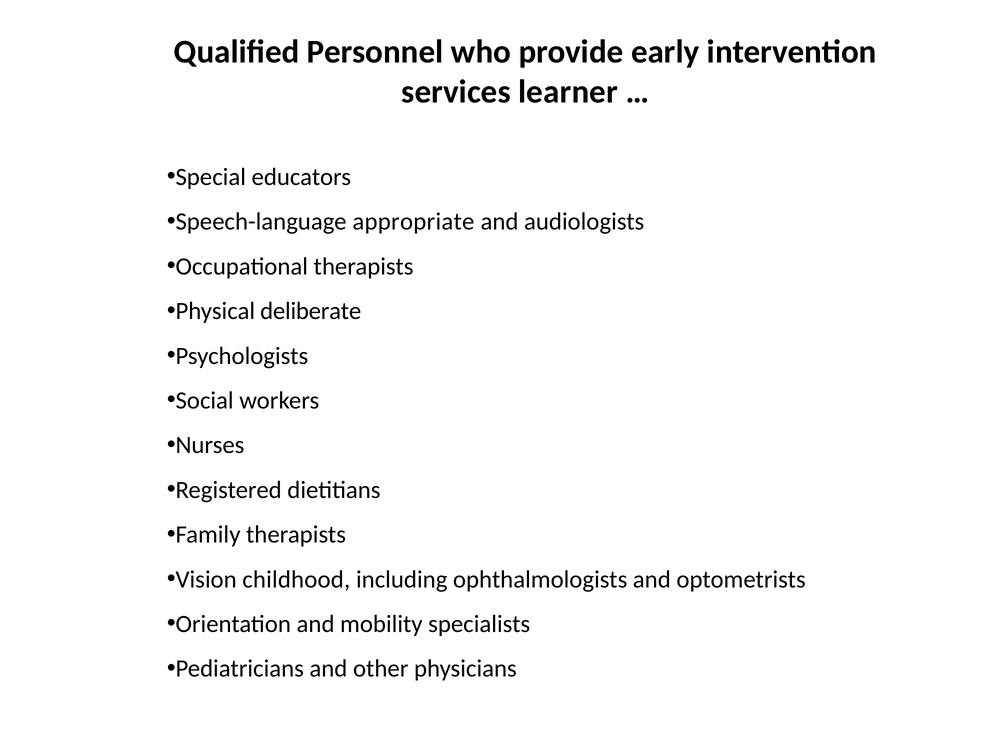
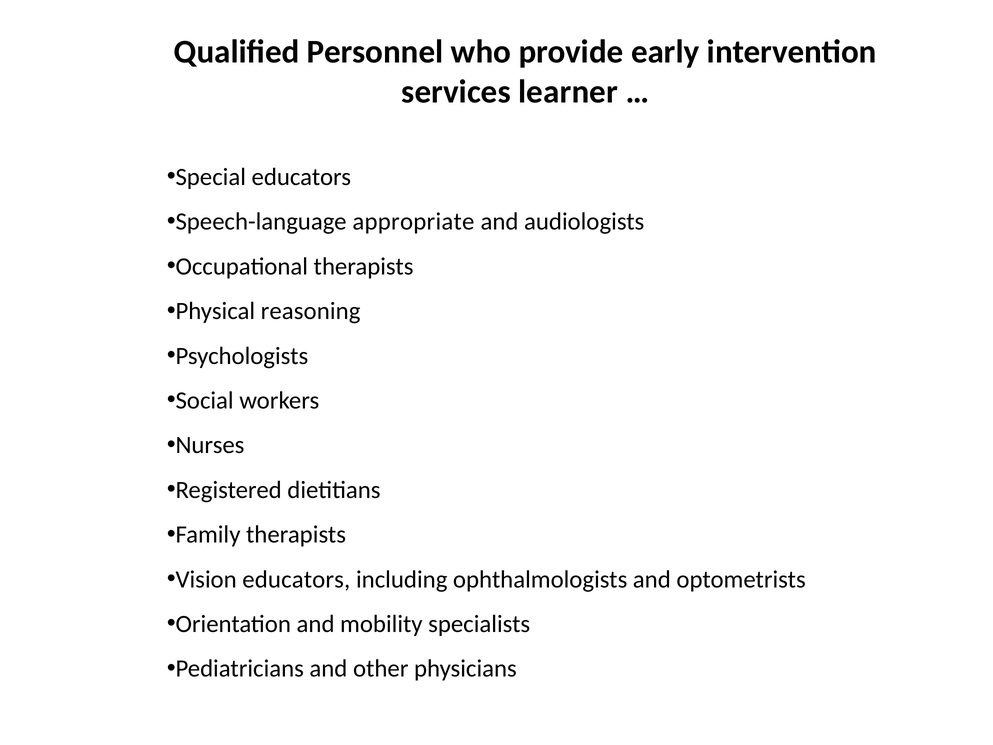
deliberate: deliberate -> reasoning
Vision childhood: childhood -> educators
